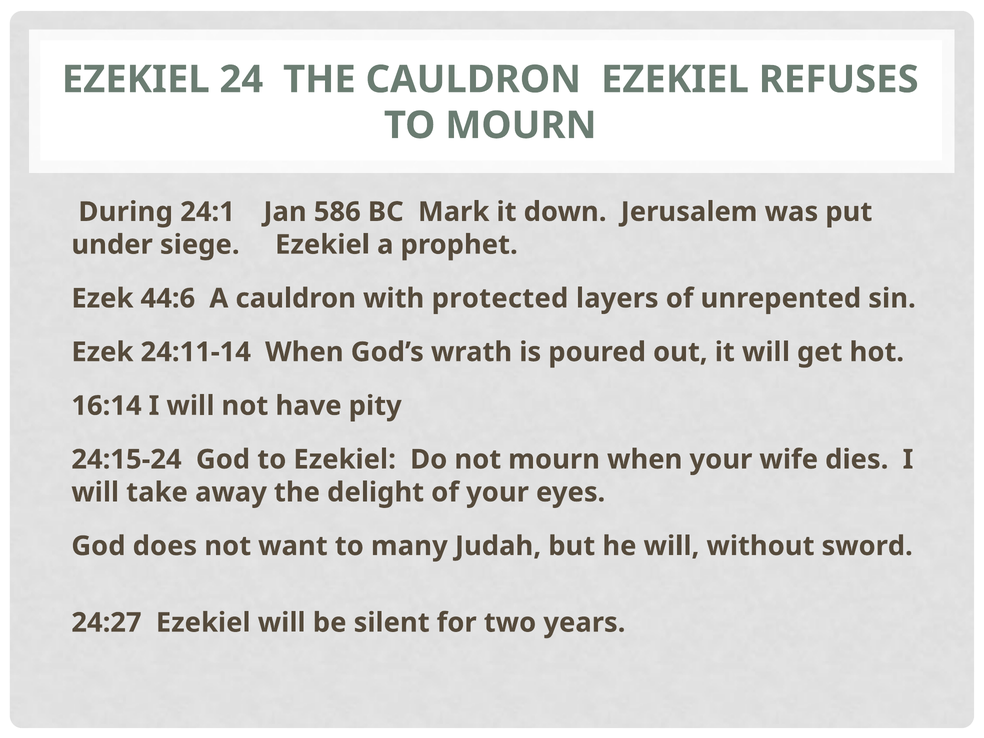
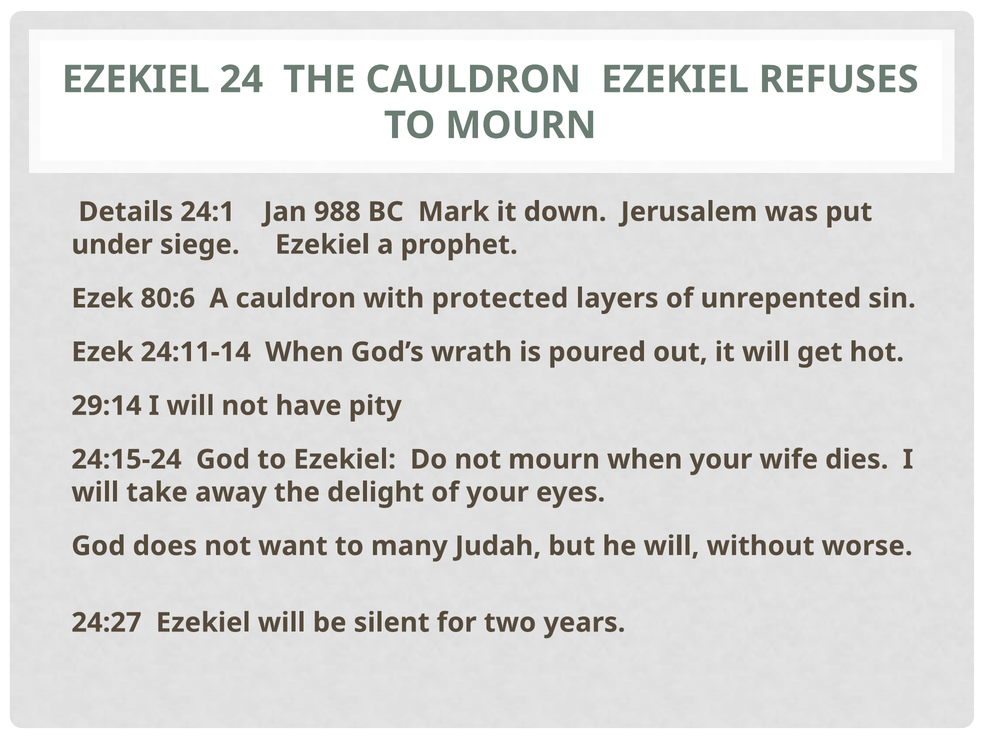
During: During -> Details
586: 586 -> 988
44:6: 44:6 -> 80:6
16:14: 16:14 -> 29:14
sword: sword -> worse
